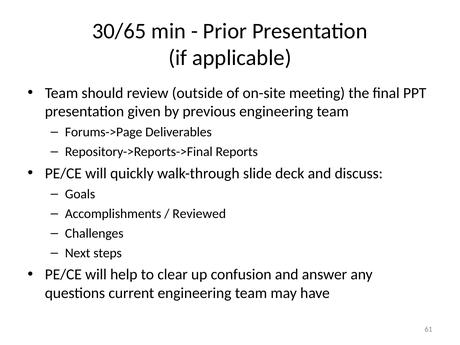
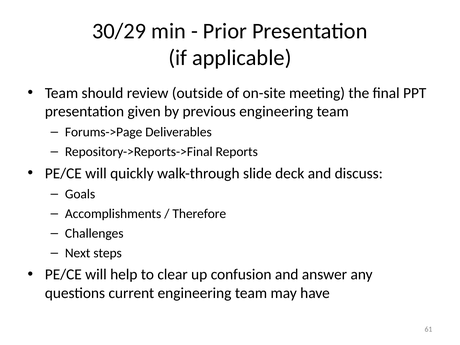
30/65: 30/65 -> 30/29
Reviewed: Reviewed -> Therefore
